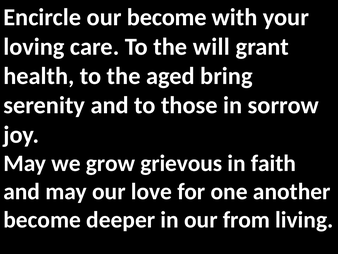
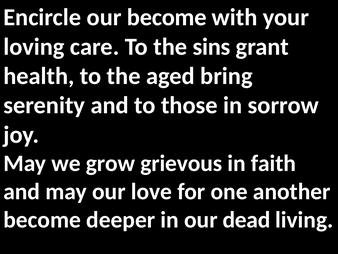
will: will -> sins
from: from -> dead
